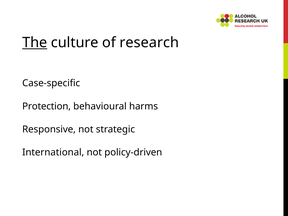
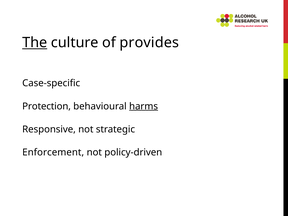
research: research -> provides
harms underline: none -> present
International: International -> Enforcement
